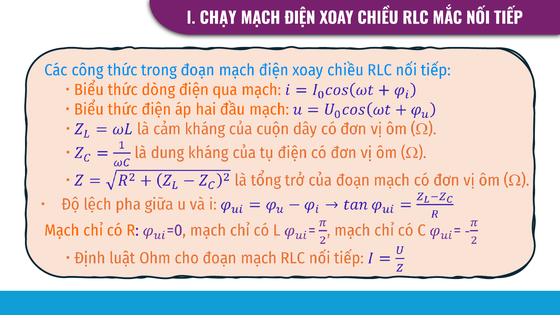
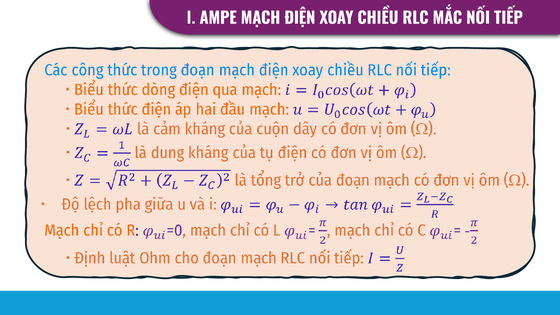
CHẠY: CHẠY -> AMPE
